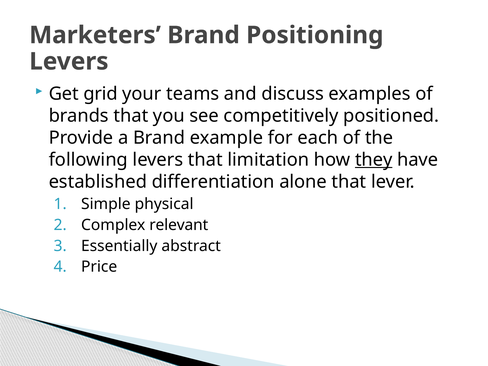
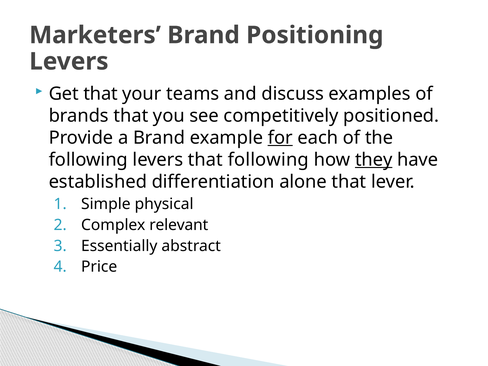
Get grid: grid -> that
for underline: none -> present
that limitation: limitation -> following
